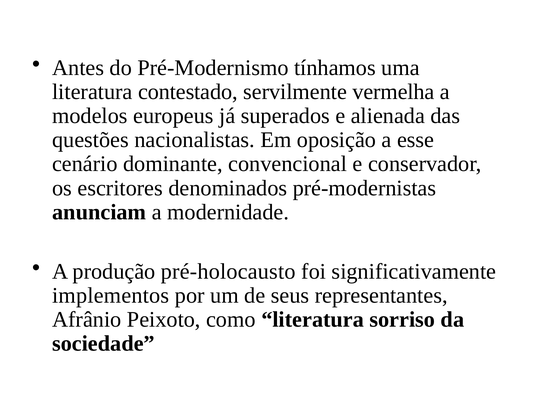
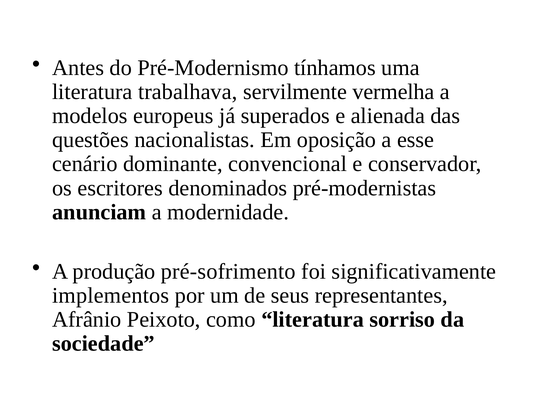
contestado: contestado -> trabalhava
pré-holocausto: pré-holocausto -> pré-sofrimento
